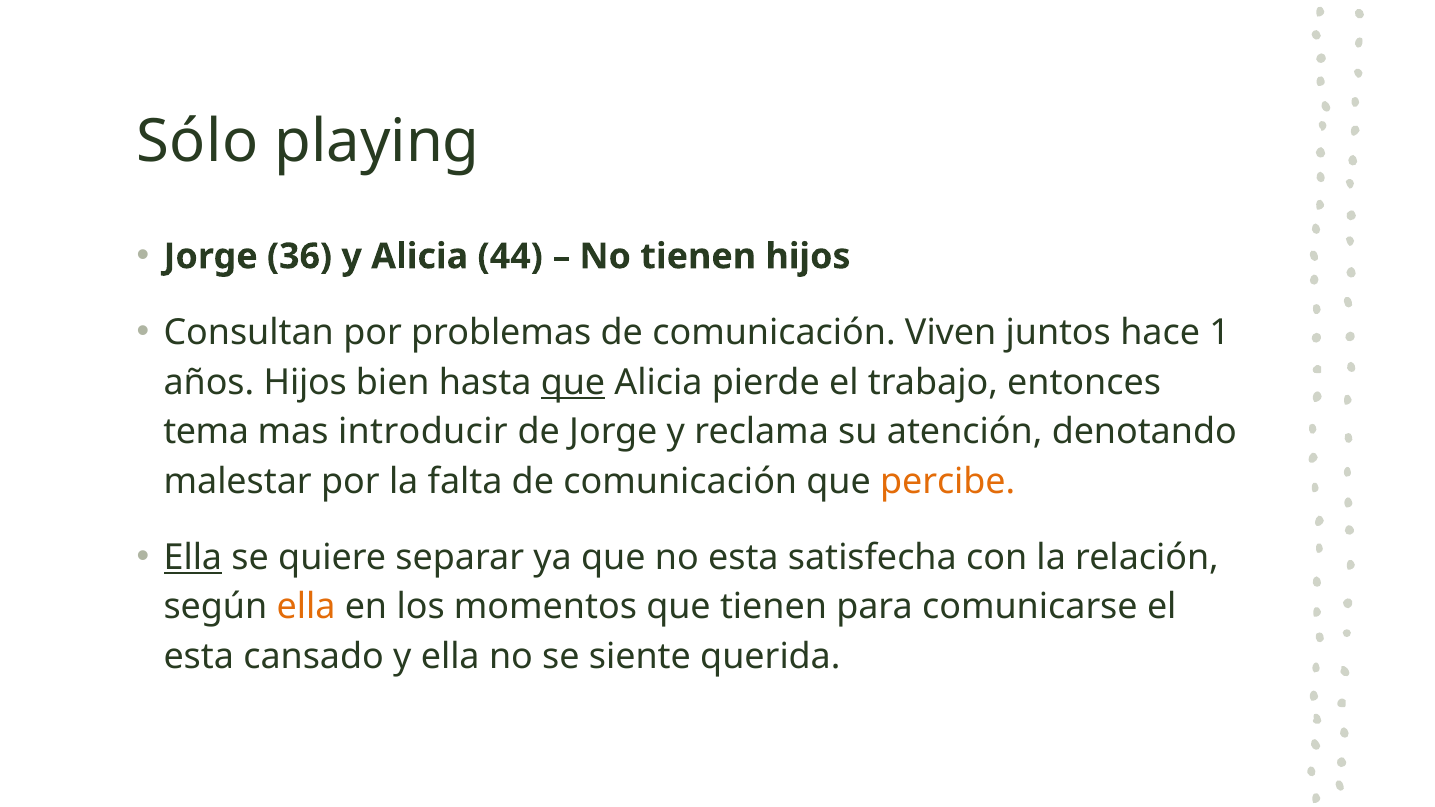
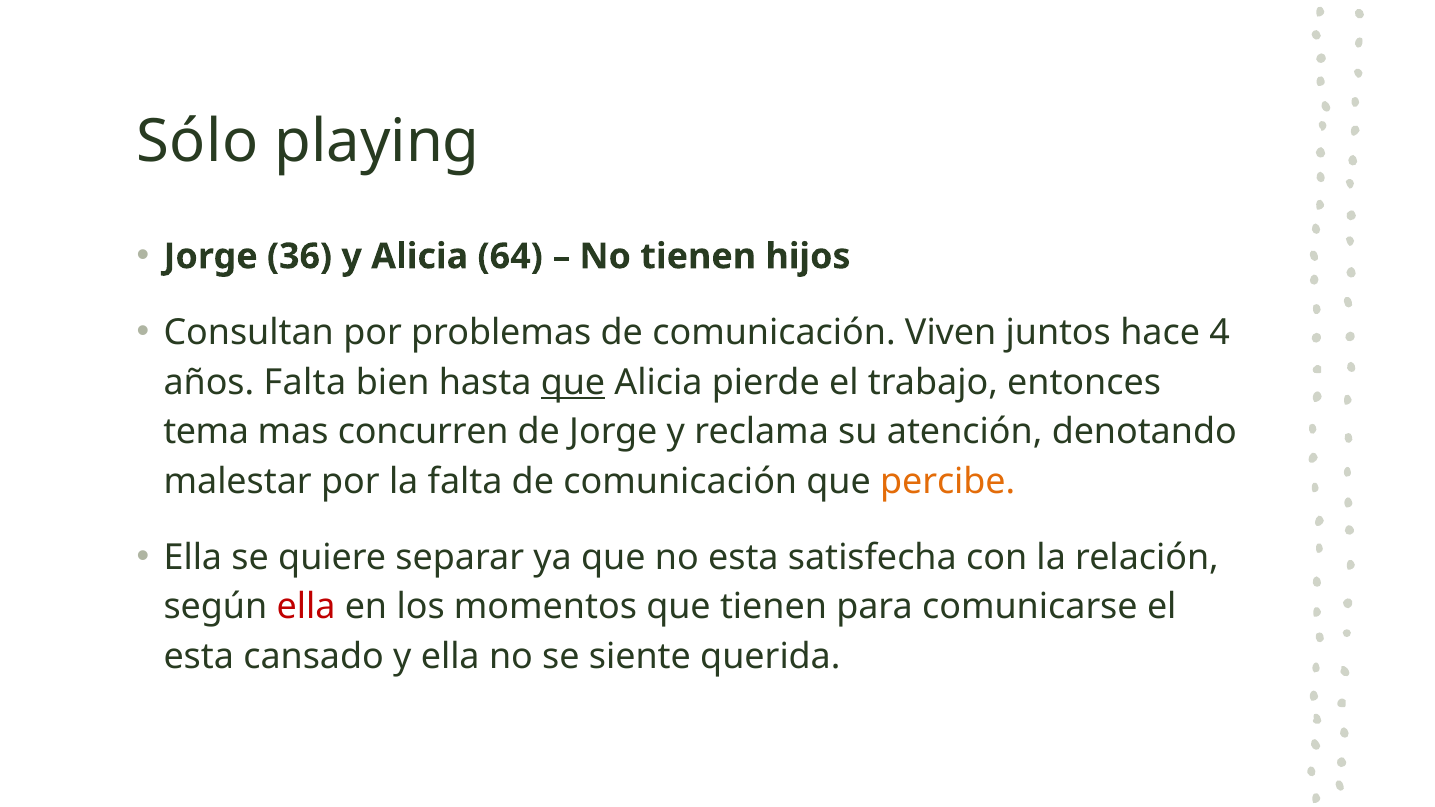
44: 44 -> 64
1: 1 -> 4
años Hijos: Hijos -> Falta
introducir: introducir -> concurren
Ella at (193, 558) underline: present -> none
ella at (306, 607) colour: orange -> red
